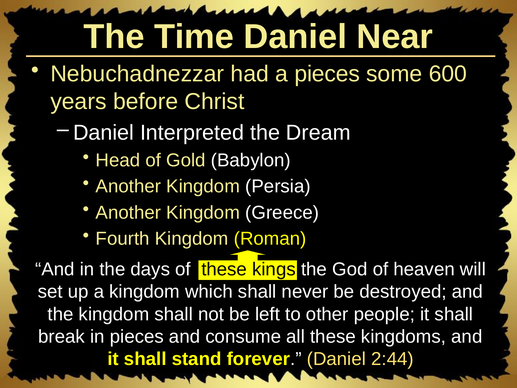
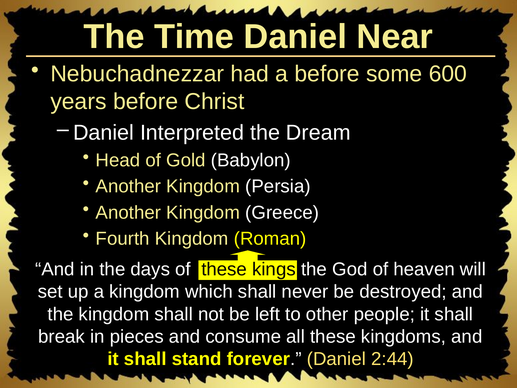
a pieces: pieces -> before
